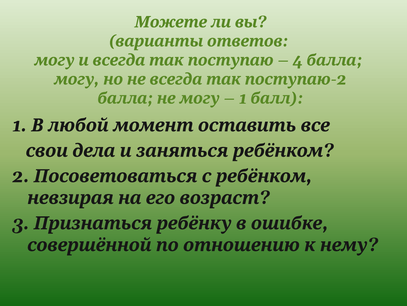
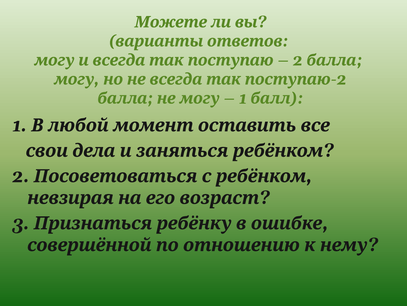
4 at (298, 60): 4 -> 2
